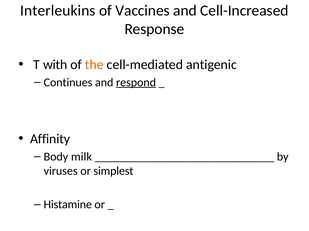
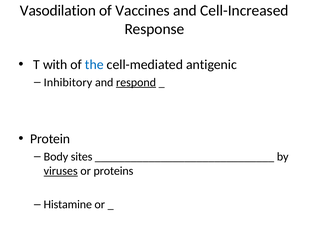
Interleukins: Interleukins -> Vasodilation
the colour: orange -> blue
Continues: Continues -> Inhibitory
Affinity: Affinity -> Protein
milk: milk -> sites
viruses underline: none -> present
simplest: simplest -> proteins
